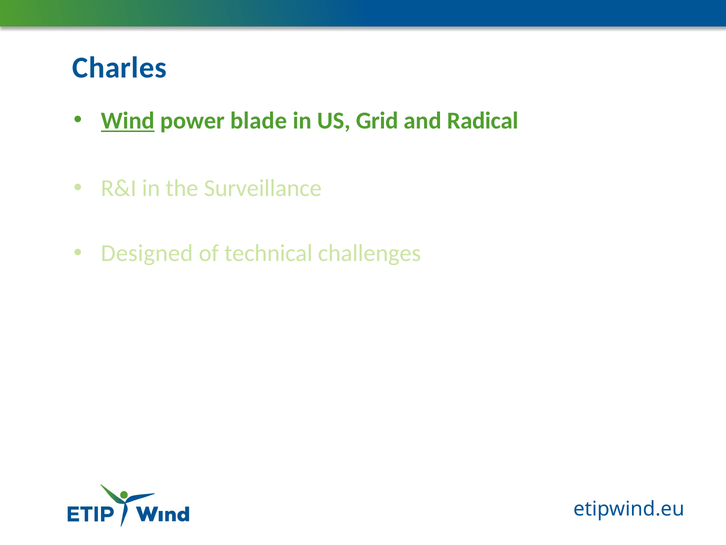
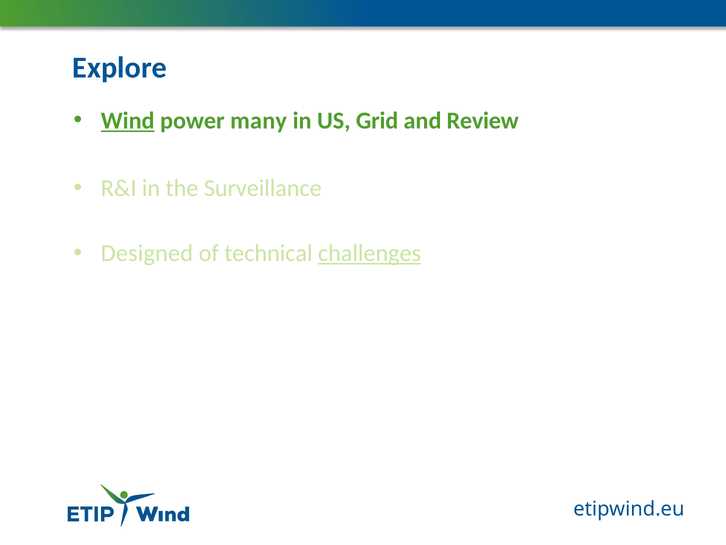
Charles: Charles -> Explore
blade: blade -> many
Radical: Radical -> Review
challenges underline: none -> present
